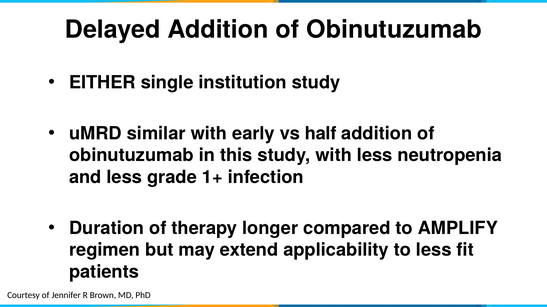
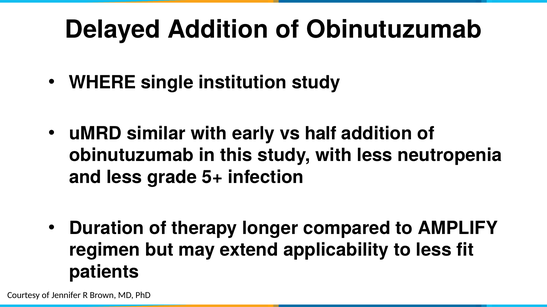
EITHER: EITHER -> WHERE
1+: 1+ -> 5+
